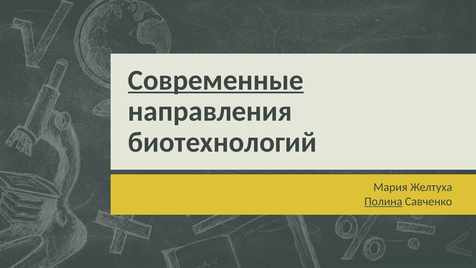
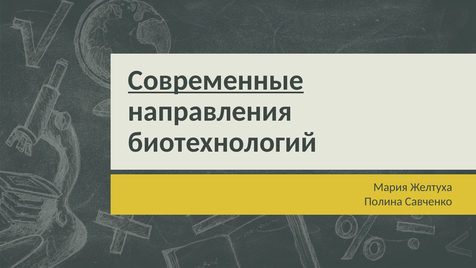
Полина underline: present -> none
